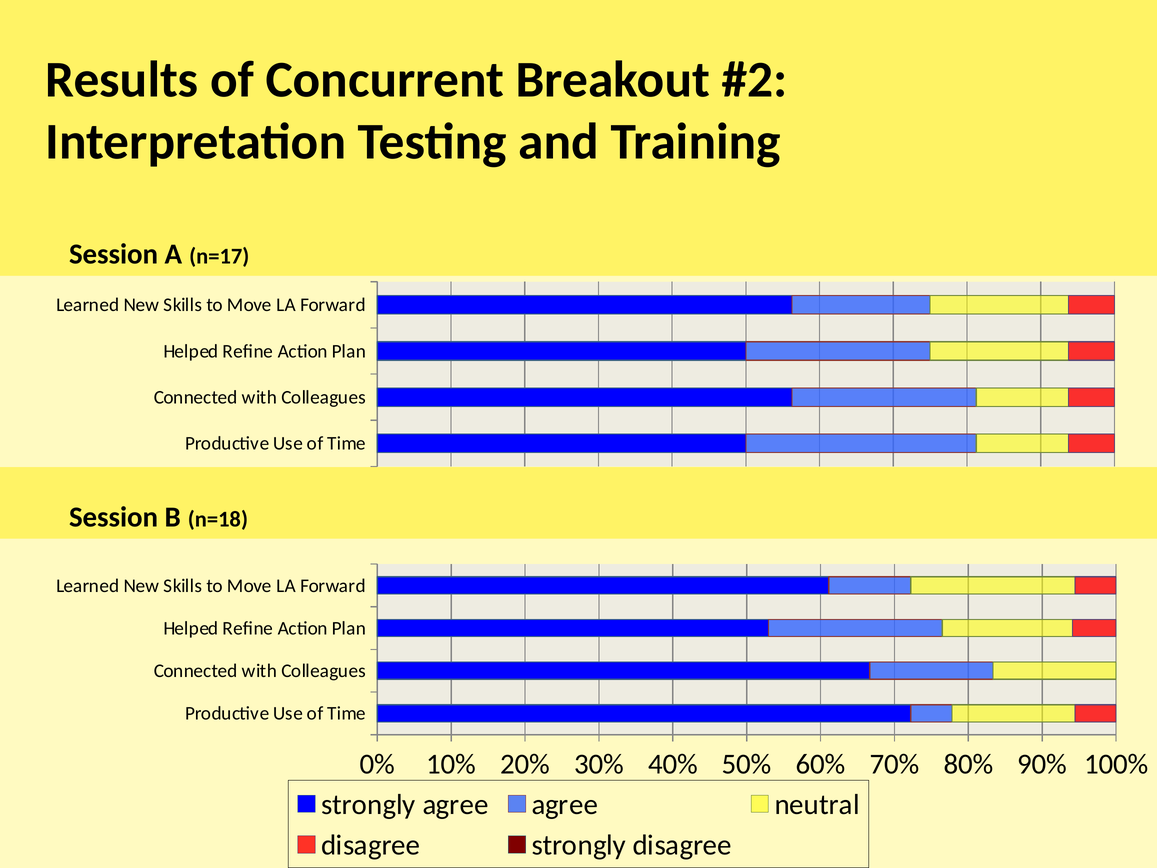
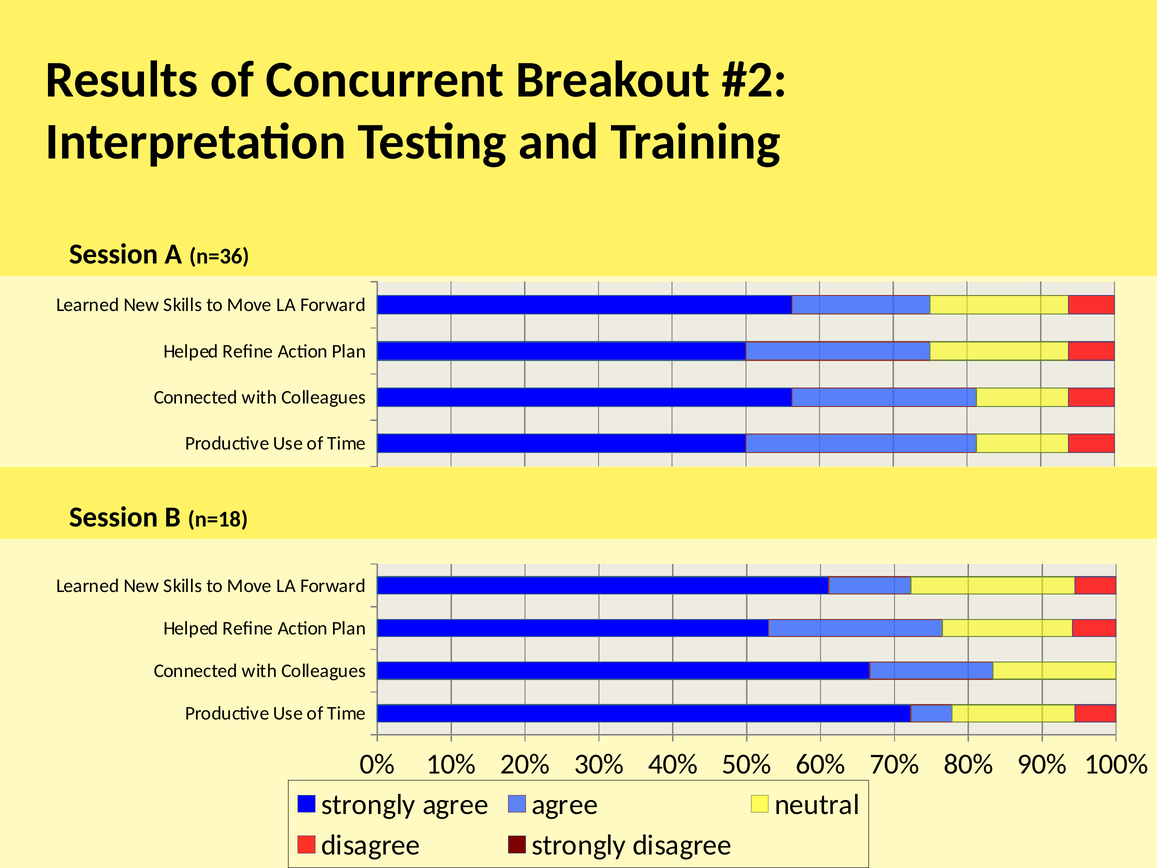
n=17: n=17 -> n=36
